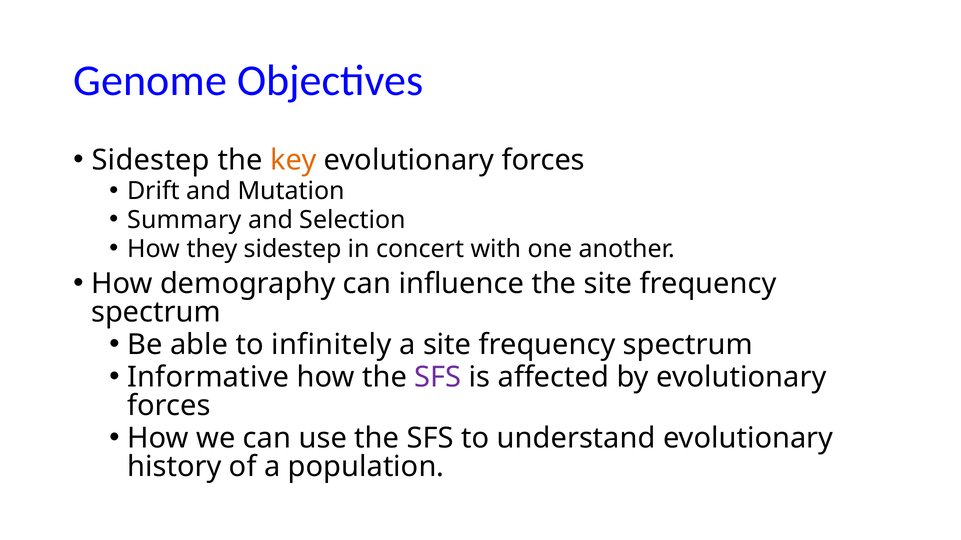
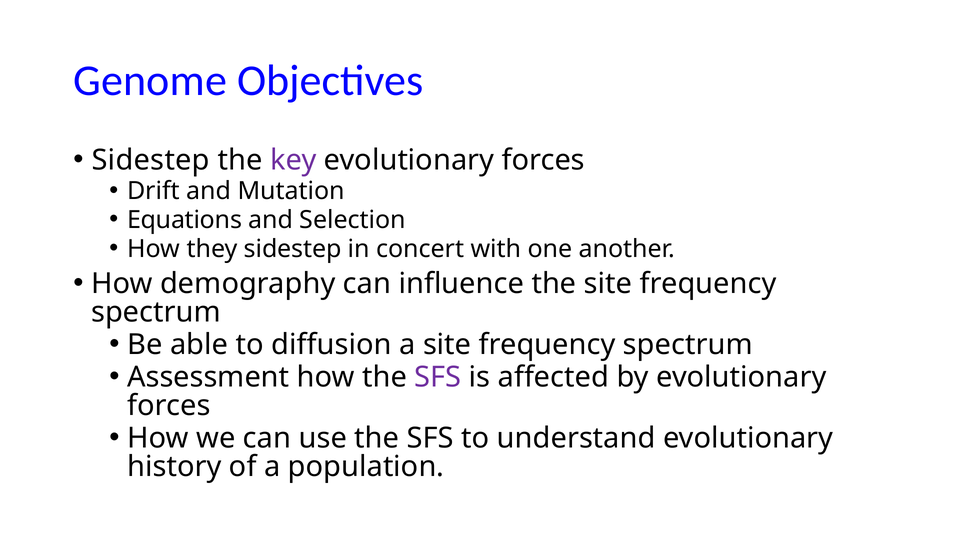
key colour: orange -> purple
Summary: Summary -> Equations
infinitely: infinitely -> diffusion
Informative: Informative -> Assessment
